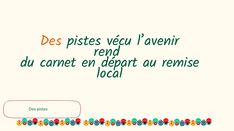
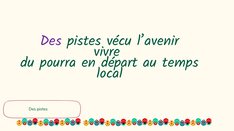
Des at (51, 41) colour: orange -> purple
rend: rend -> vivre
carnet: carnet -> pourra
remise: remise -> temps
